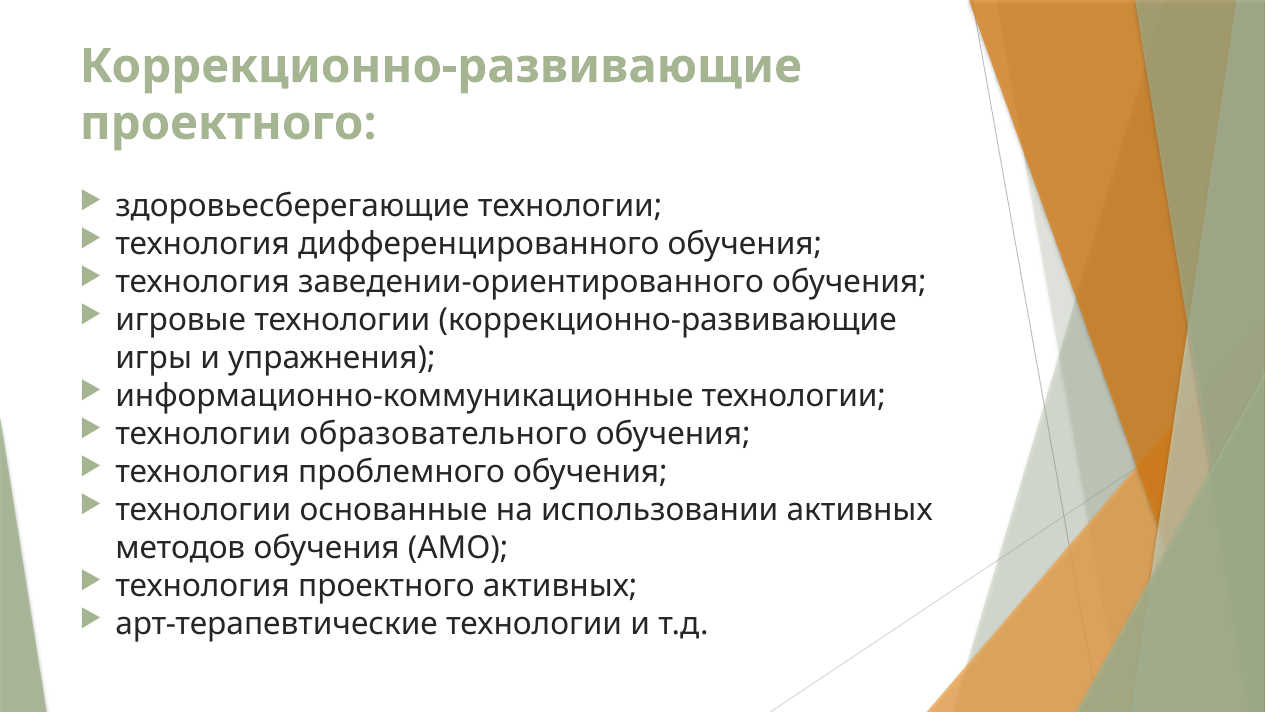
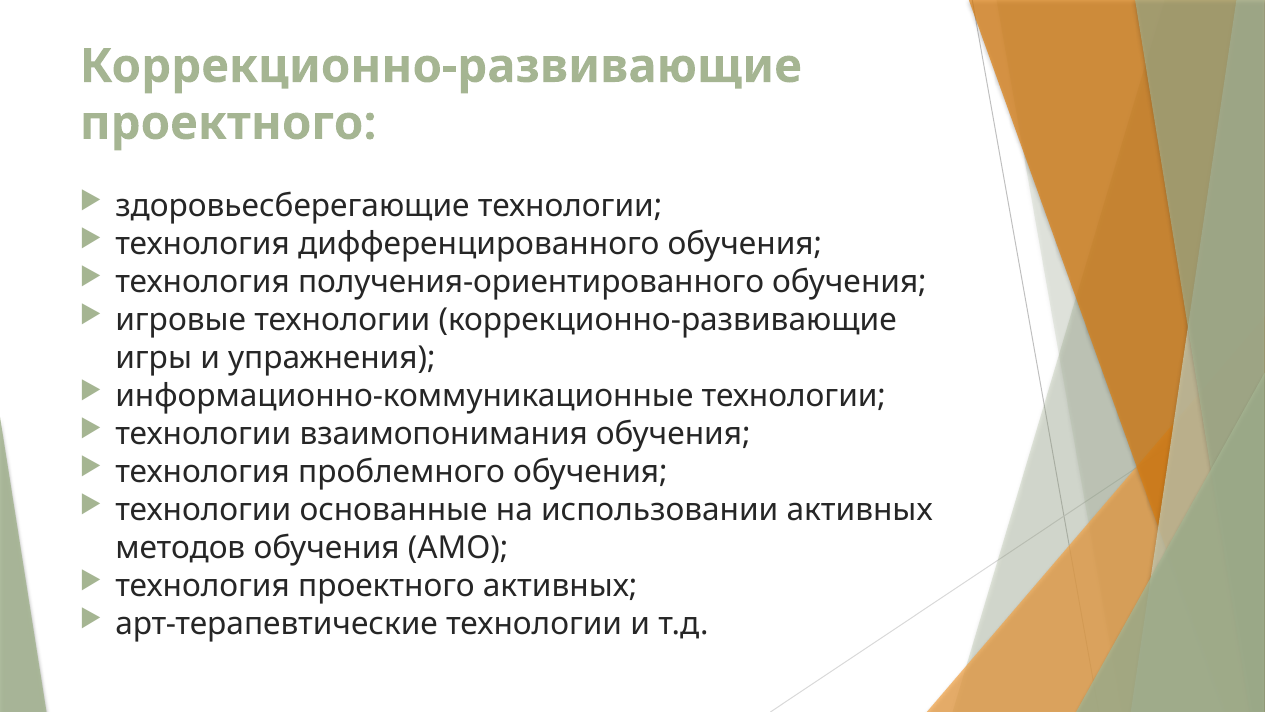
заведении-ориентированного: заведении-ориентированного -> получения-ориентированного
образовательного: образовательного -> взаимопонимания
